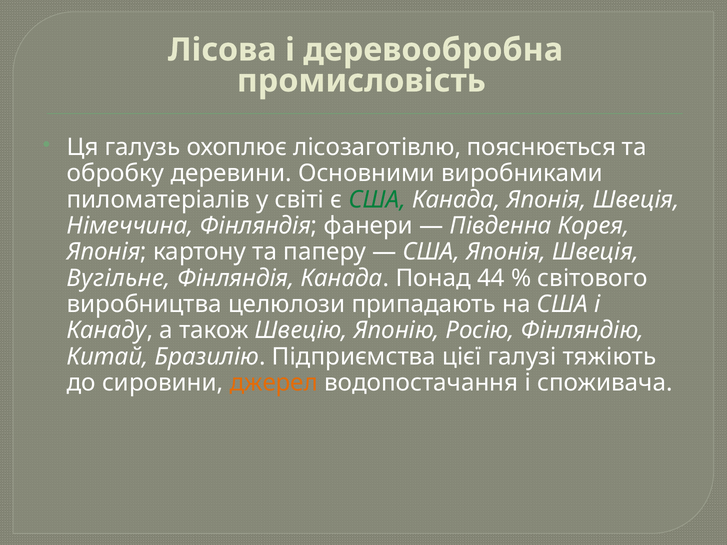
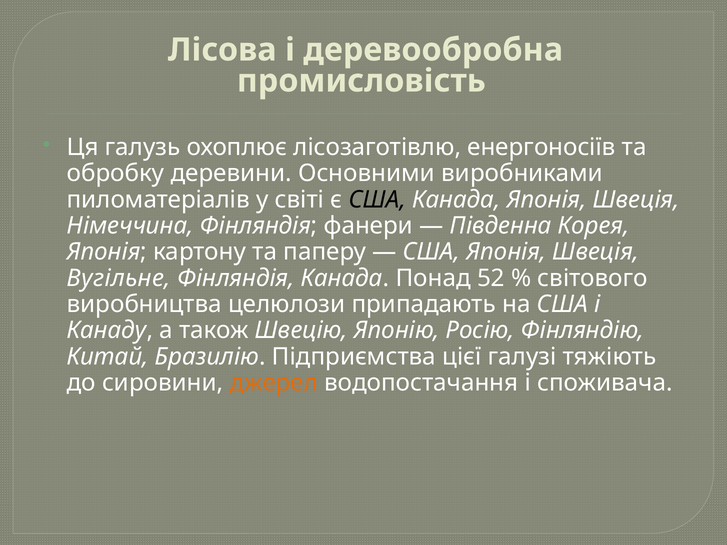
пояснюється: пояснюється -> енергоносіїв
США at (377, 200) colour: green -> black
44: 44 -> 52
